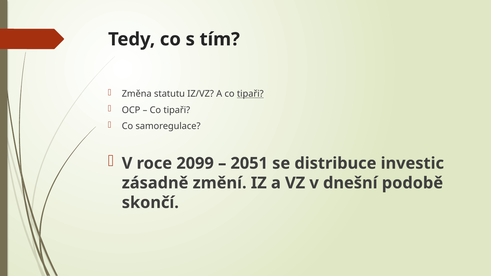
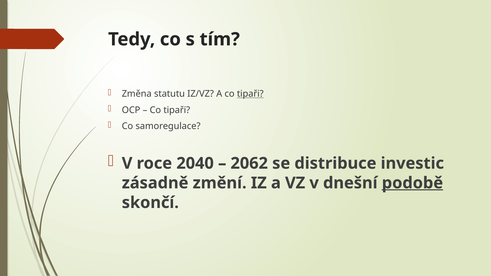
2099: 2099 -> 2040
2051: 2051 -> 2062
podobě underline: none -> present
